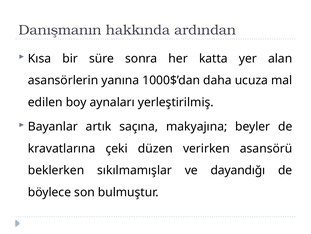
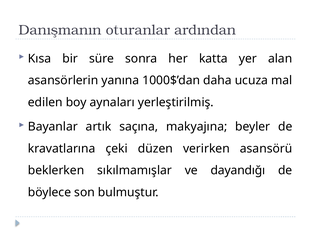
hakkında: hakkında -> oturanlar
